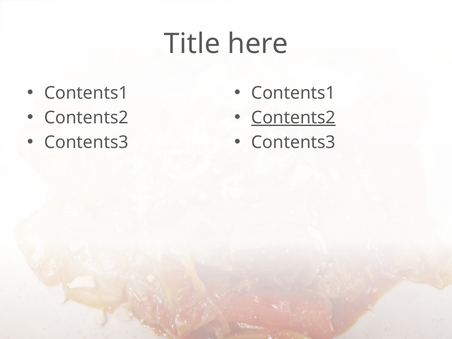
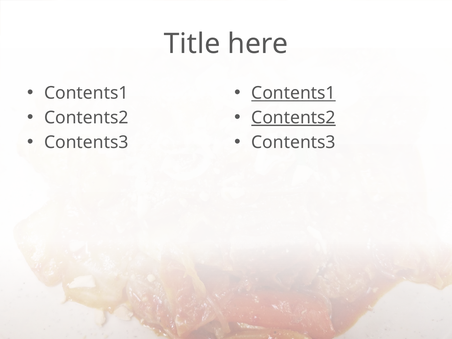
Contents1 at (293, 93) underline: none -> present
